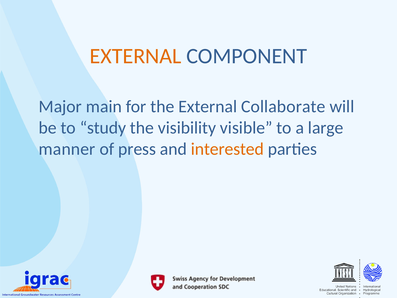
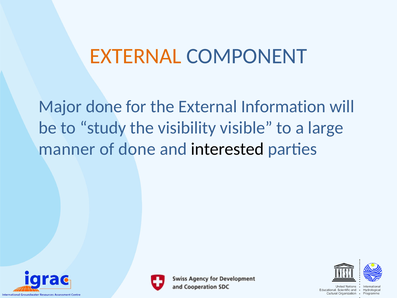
Major main: main -> done
Collaborate: Collaborate -> Information
of press: press -> done
interested colour: orange -> black
